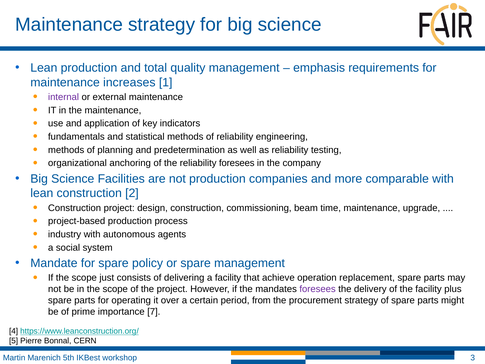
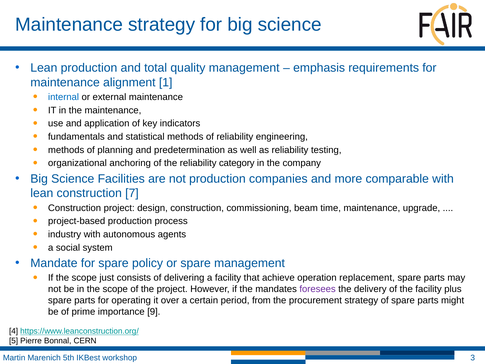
increases: increases -> alignment
internal colour: purple -> blue
reliability foresees: foresees -> category
2: 2 -> 7
7: 7 -> 9
